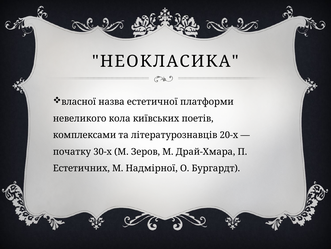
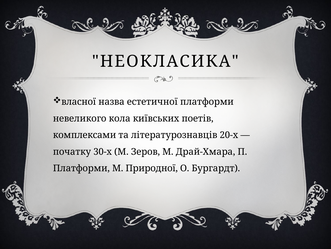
Естетичних at (81, 168): Естетичних -> Платформи
Надмірної: Надмірної -> Природної
